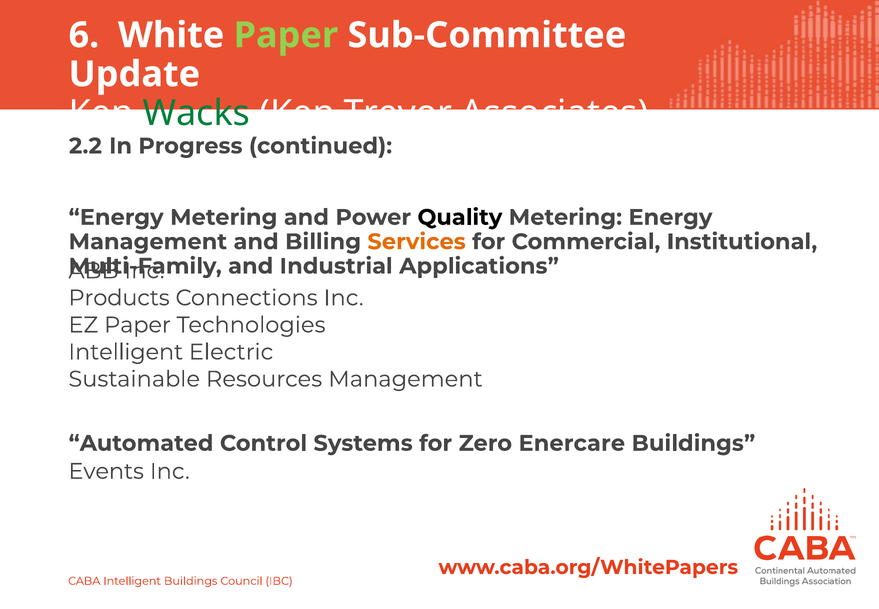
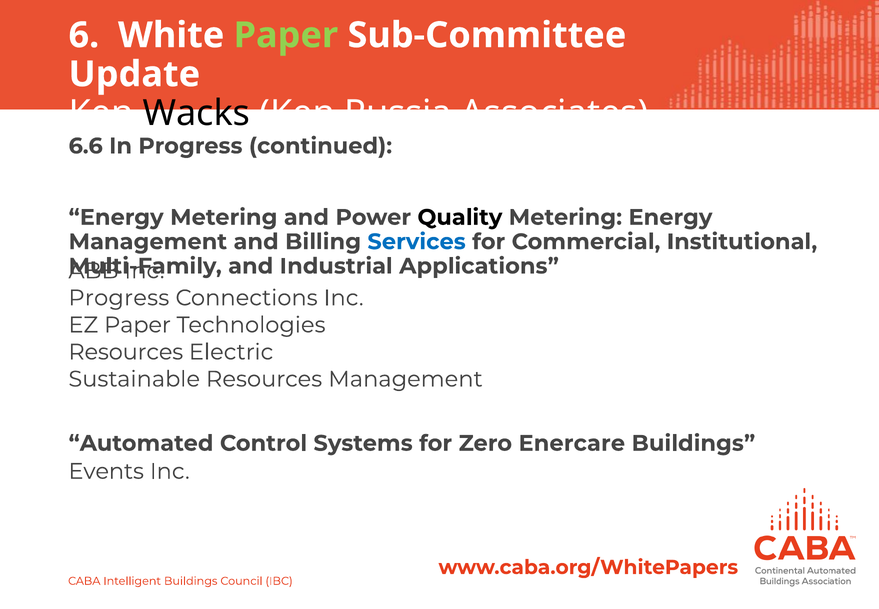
Wacks colour: green -> black
Trevor: Trevor -> Russia
2.2: 2.2 -> 6.6
Services colour: orange -> blue
Products at (119, 298): Products -> Progress
Intelligent at (126, 352): Intelligent -> Resources
